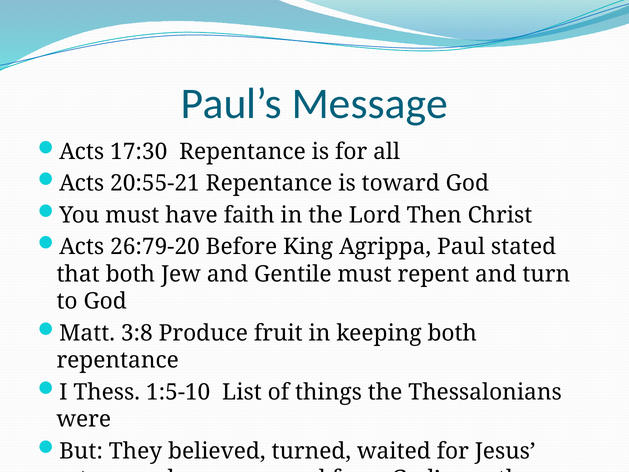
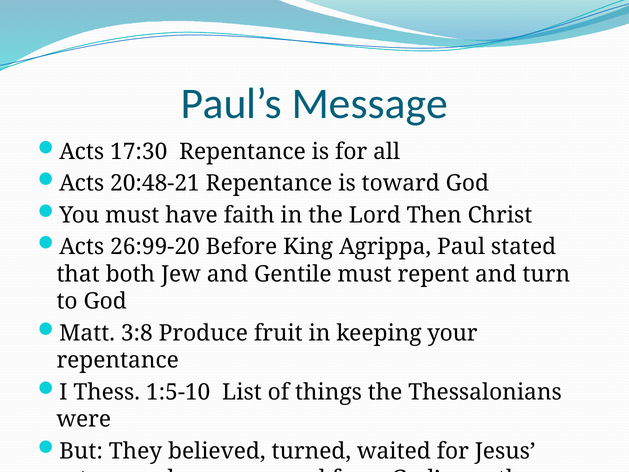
20:55-21: 20:55-21 -> 20:48-21
26:79-20: 26:79-20 -> 26:99-20
keeping both: both -> your
